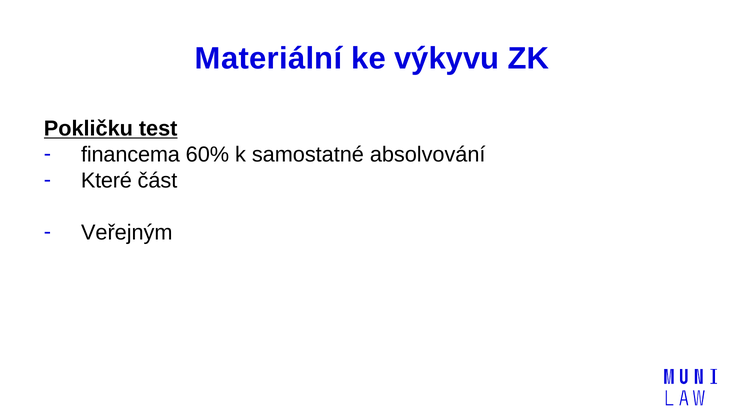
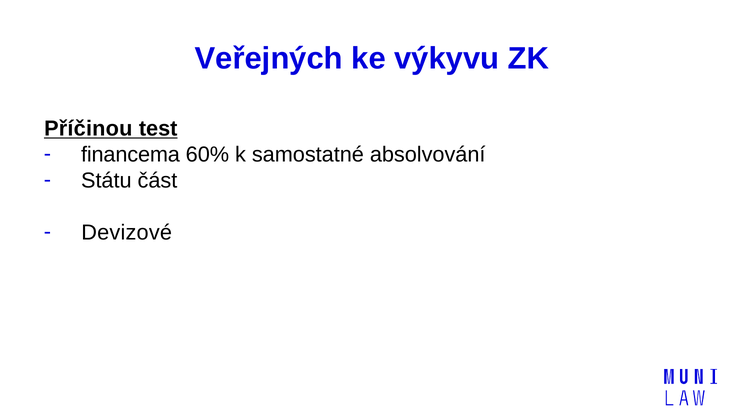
Materiální: Materiální -> Veřejných
Pokličku: Pokličku -> Příčinou
Které: Které -> Státu
Veřejným: Veřejným -> Devizové
